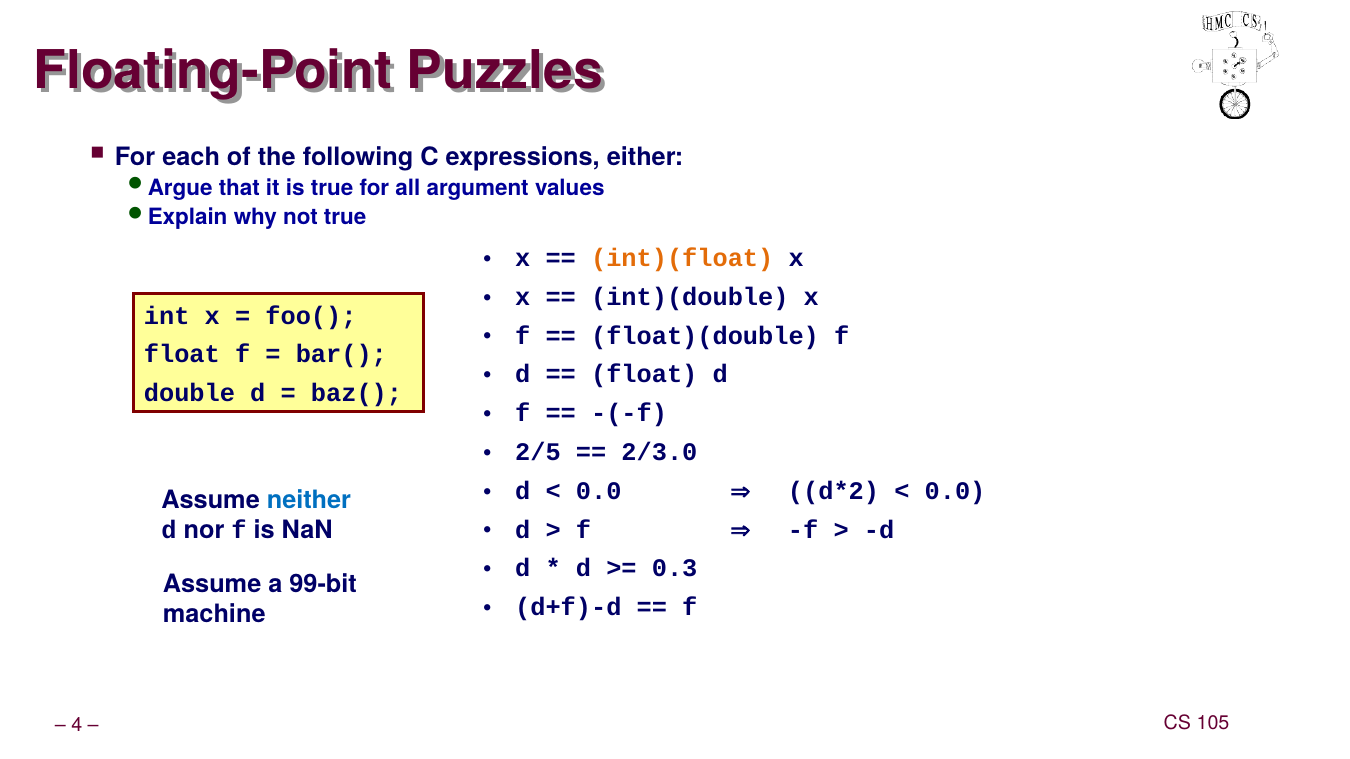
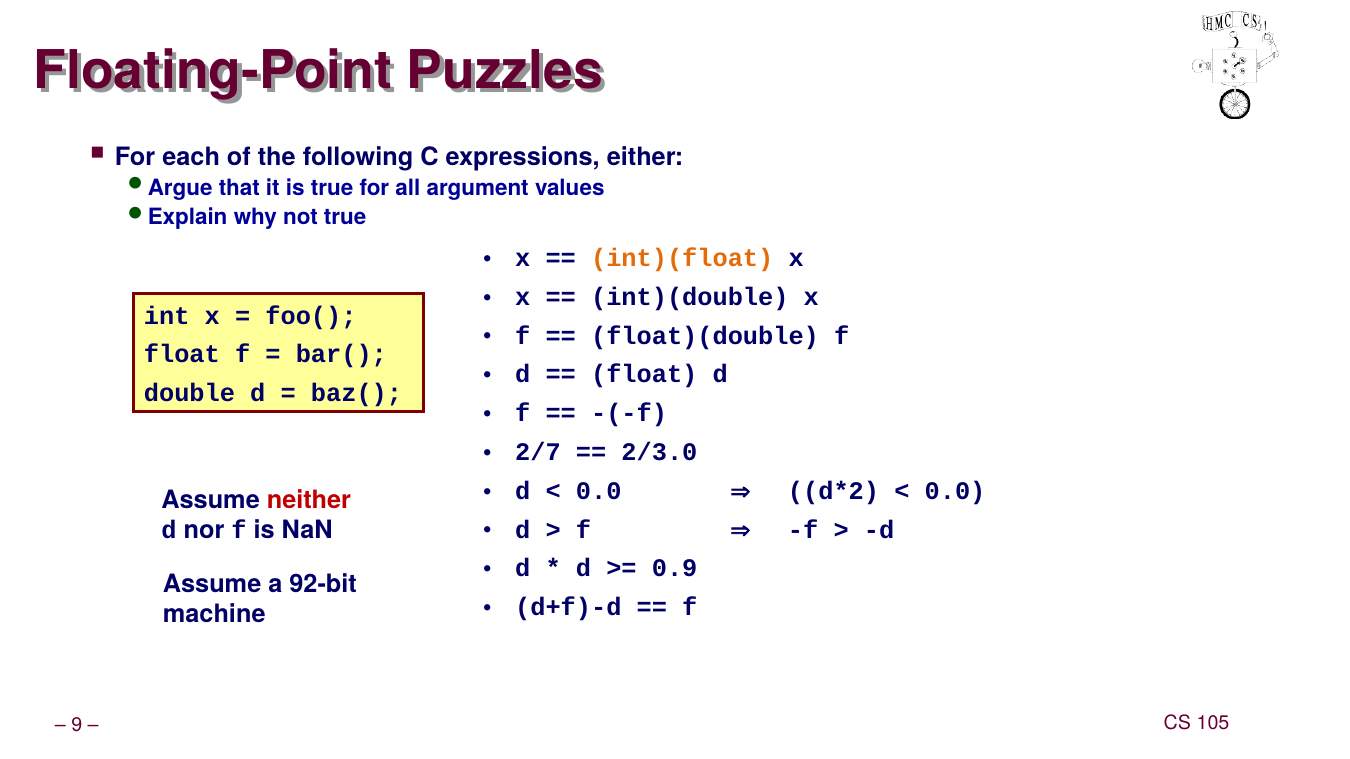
2/5: 2/5 -> 2/7
neither colour: blue -> red
0.3: 0.3 -> 0.9
99-bit: 99-bit -> 92-bit
4: 4 -> 9
